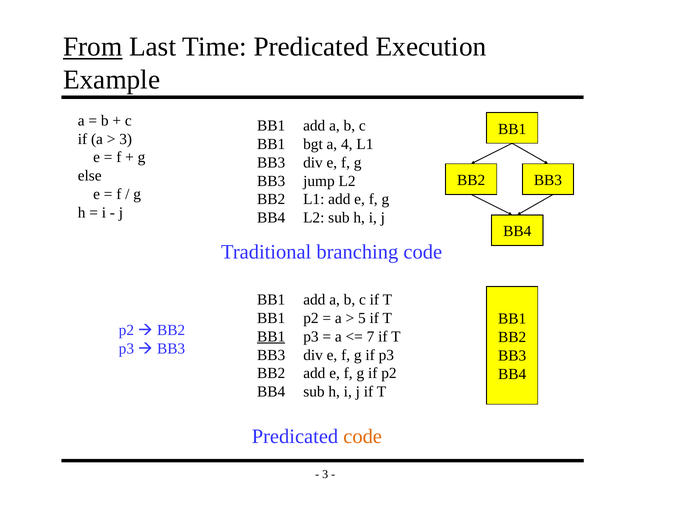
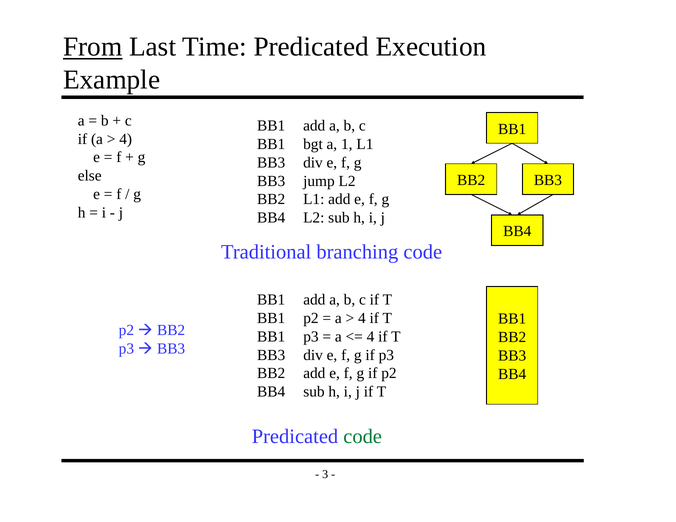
3 at (126, 139): 3 -> 4
4: 4 -> 1
5 at (362, 318): 5 -> 4
BB1 at (271, 337) underline: present -> none
7 at (371, 337): 7 -> 4
code at (363, 437) colour: orange -> green
